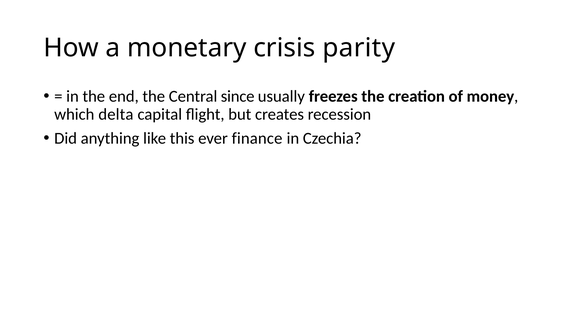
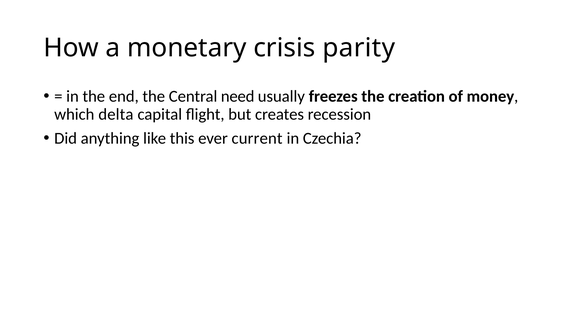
since: since -> need
finance: finance -> current
